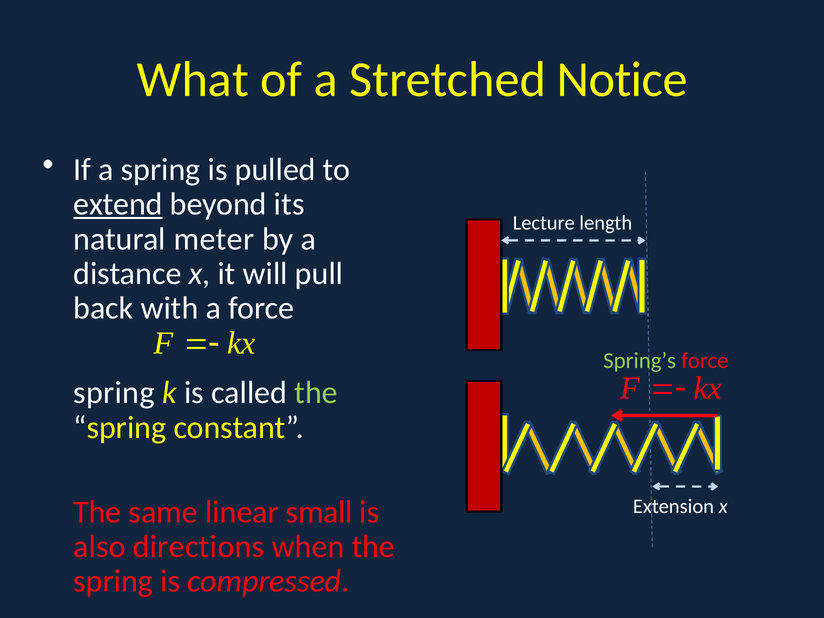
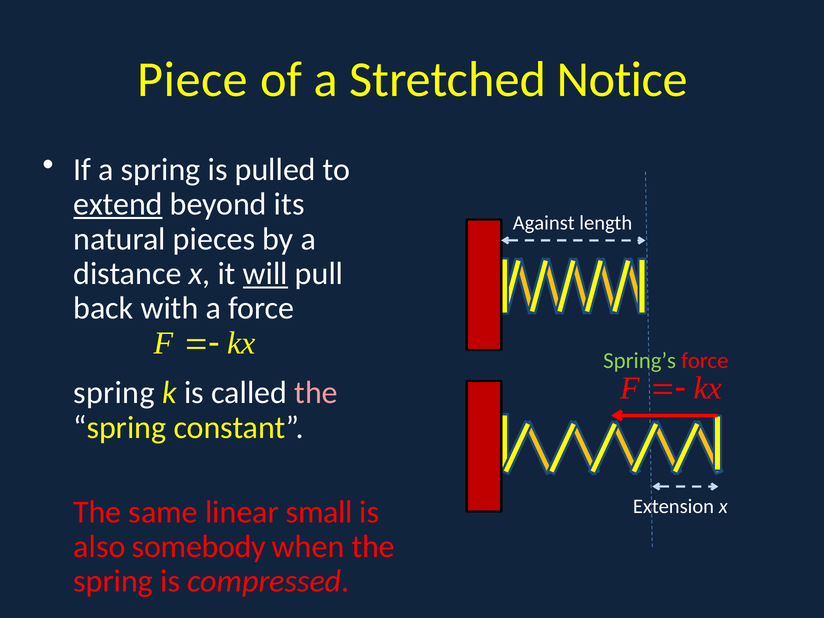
What: What -> Piece
Lecture: Lecture -> Against
meter: meter -> pieces
will underline: none -> present
the at (316, 393) colour: light green -> pink
directions: directions -> somebody
